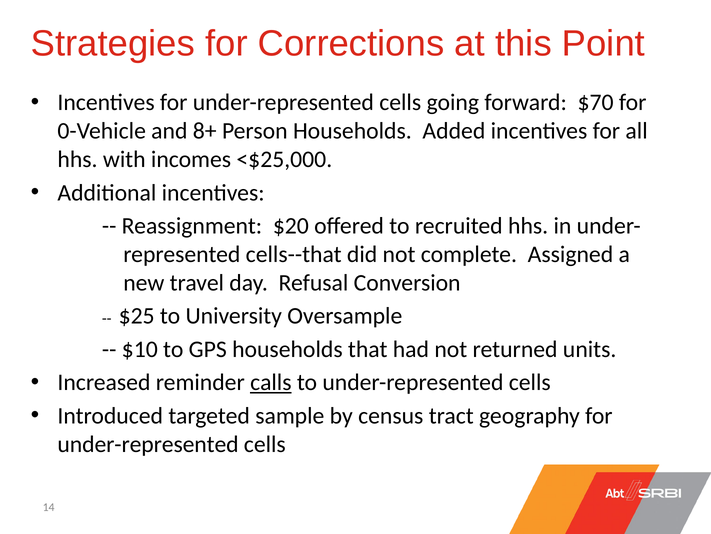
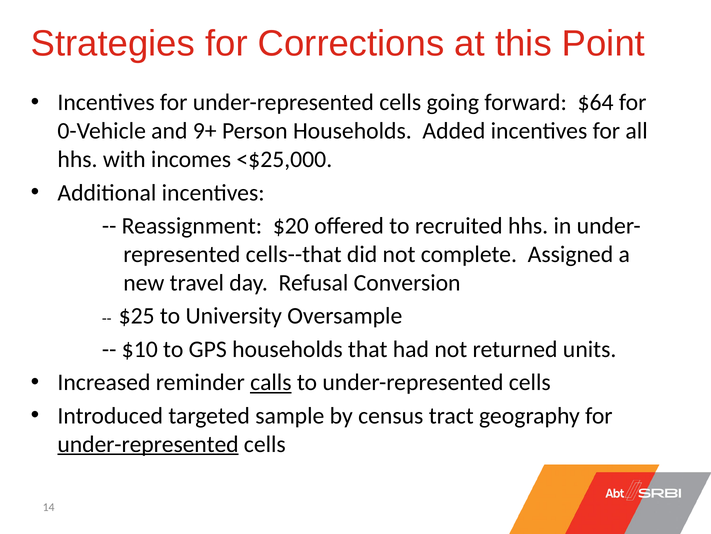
$70: $70 -> $64
8+: 8+ -> 9+
under-represented at (148, 444) underline: none -> present
